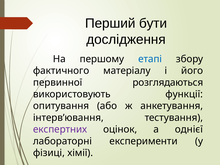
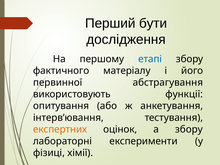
розглядаються: розглядаються -> абстрагування
експертних colour: purple -> orange
а однієї: однієї -> збору
